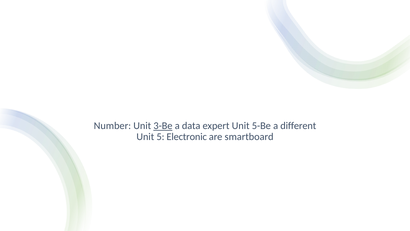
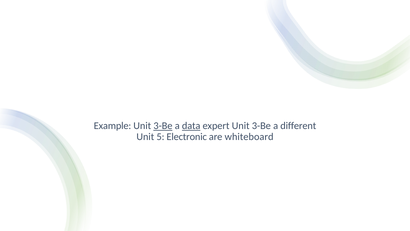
Number: Number -> Example
data underline: none -> present
expert Unit 5-Be: 5-Be -> 3-Be
smartboard: smartboard -> whiteboard
